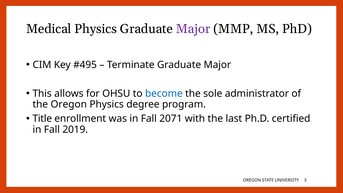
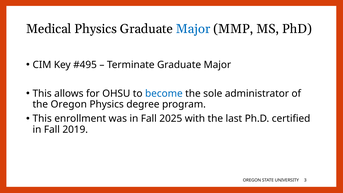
Major at (193, 29) colour: purple -> blue
Title at (42, 119): Title -> This
2071: 2071 -> 2025
